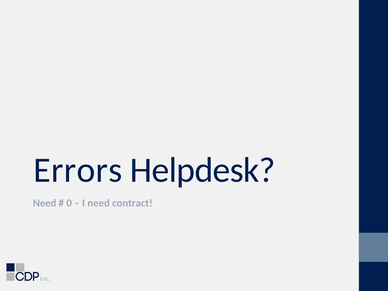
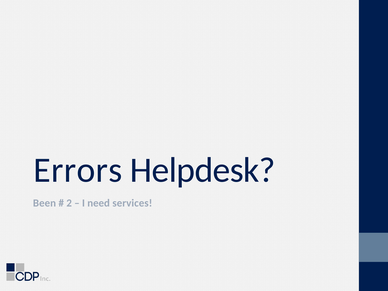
Need at (45, 203): Need -> Been
0: 0 -> 2
contract: contract -> services
